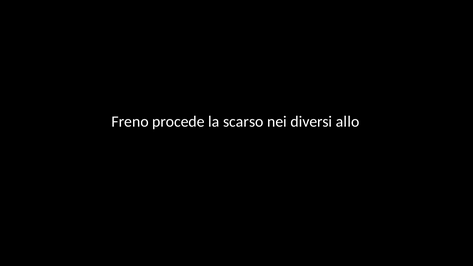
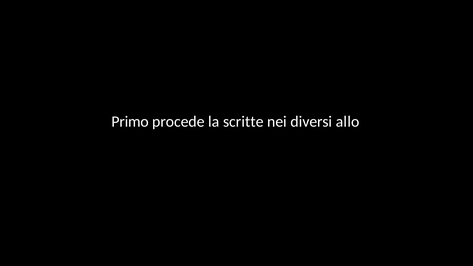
Freno: Freno -> Primo
scarso: scarso -> scritte
